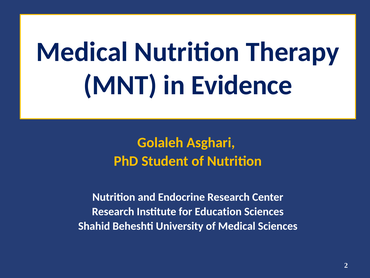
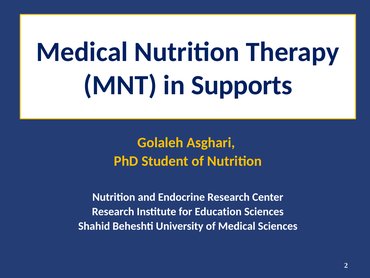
Evidence: Evidence -> Supports
